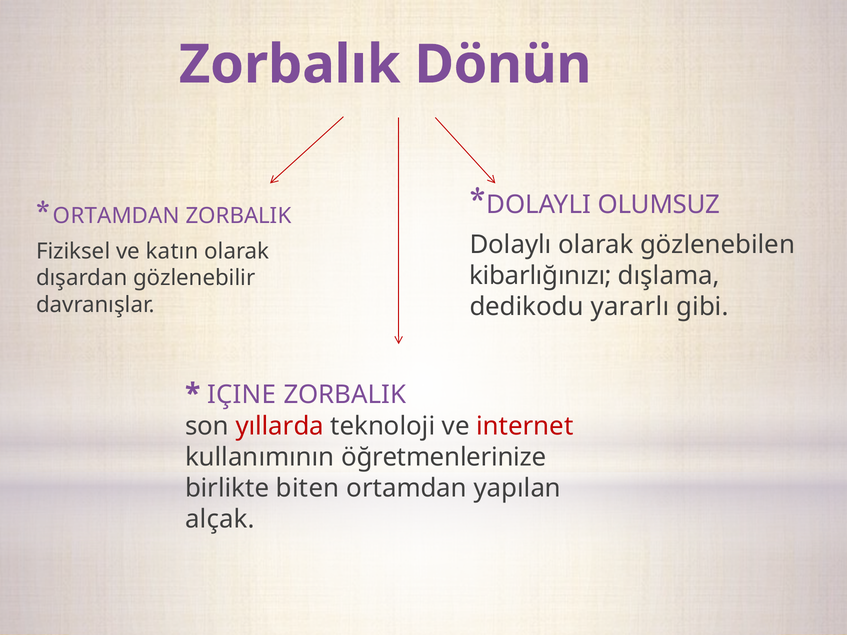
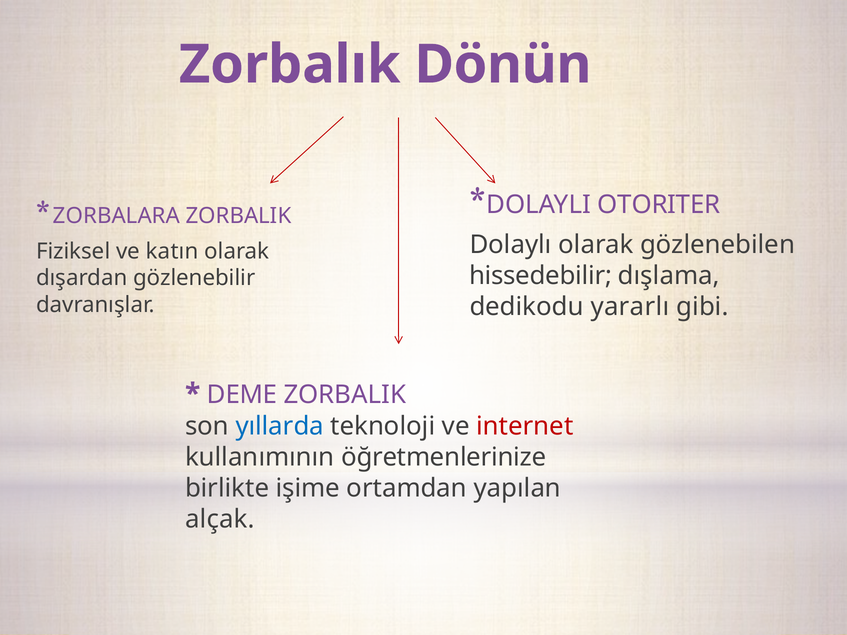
OLUMSUZ: OLUMSUZ -> OTORITER
ORTAMDAN at (116, 216): ORTAMDAN -> ZORBALARA
kibarlığınızı: kibarlığınızı -> hissedebilir
IÇINE: IÇINE -> DEME
yıllarda colour: red -> blue
biten: biten -> işime
